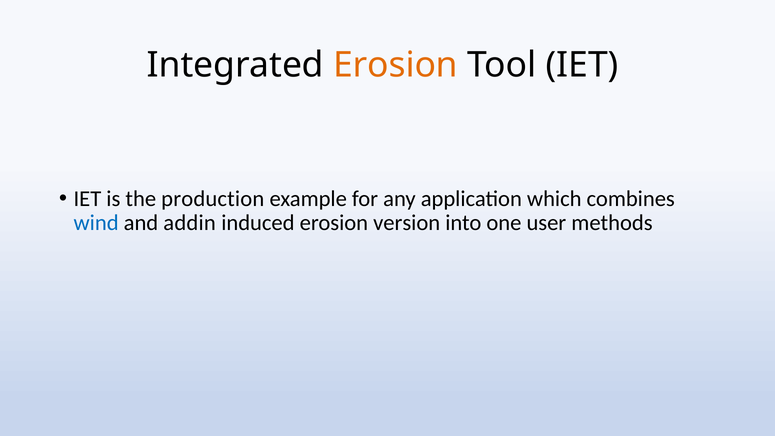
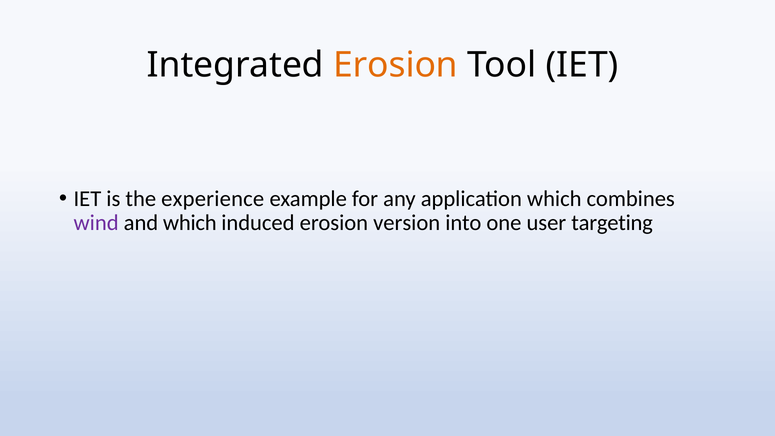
production: production -> experience
wind colour: blue -> purple
and addin: addin -> which
methods: methods -> targeting
